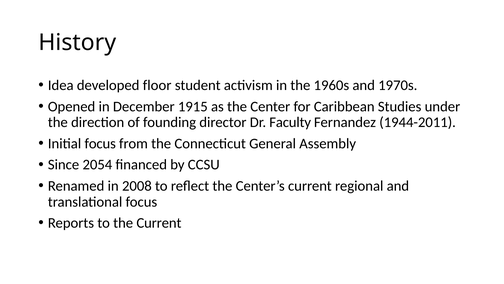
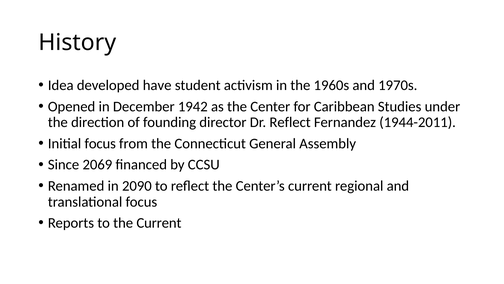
floor: floor -> have
1915: 1915 -> 1942
Dr Faculty: Faculty -> Reflect
2054: 2054 -> 2069
2008: 2008 -> 2090
